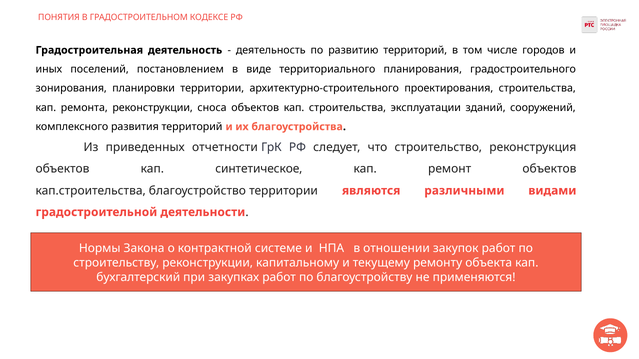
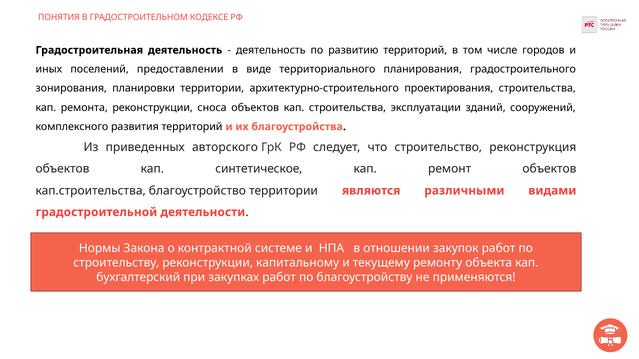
постановлением: постановлением -> предоставлении
отчетности: отчетности -> авторского
